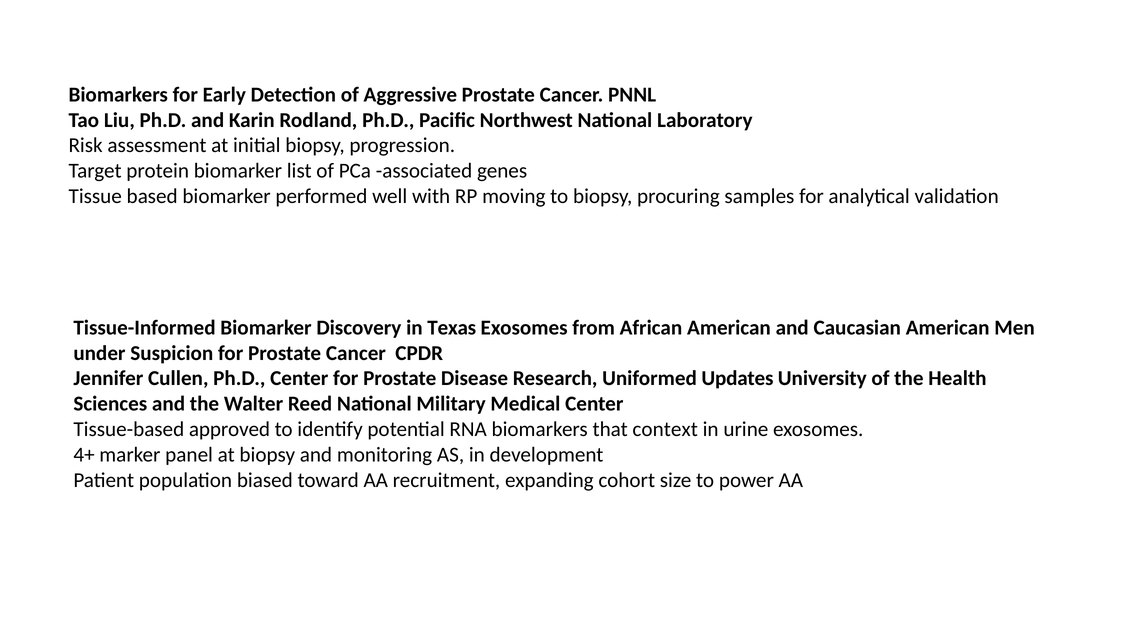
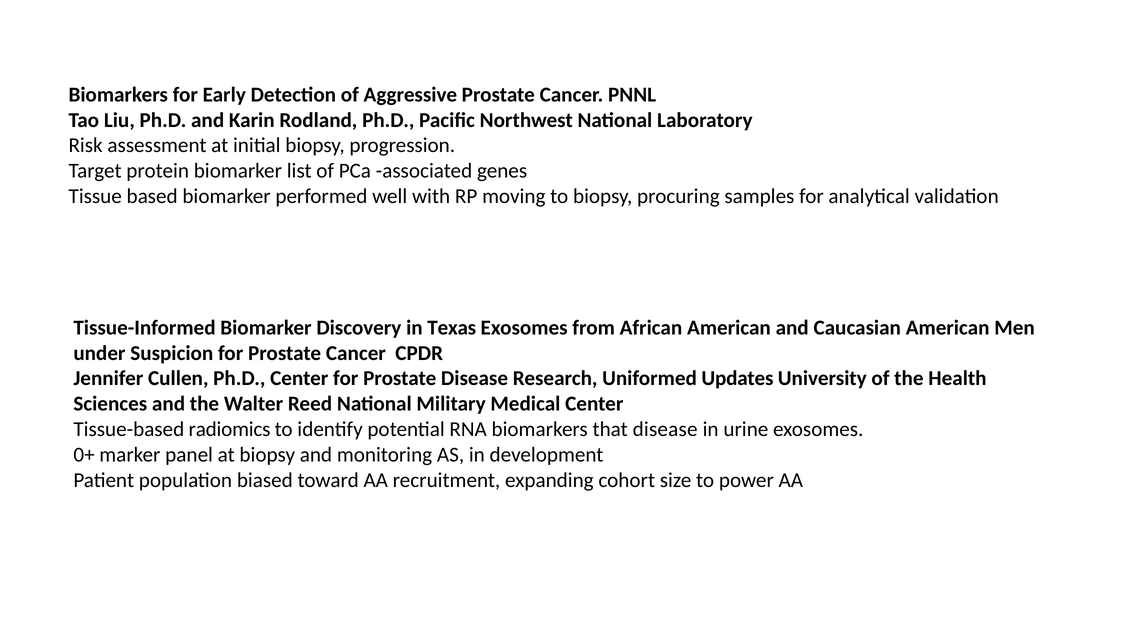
approved: approved -> radiomics
that context: context -> disease
4+: 4+ -> 0+
